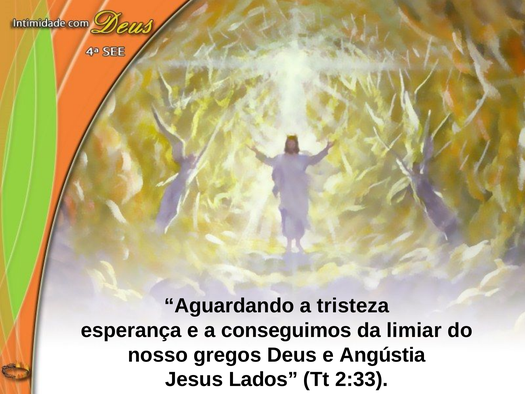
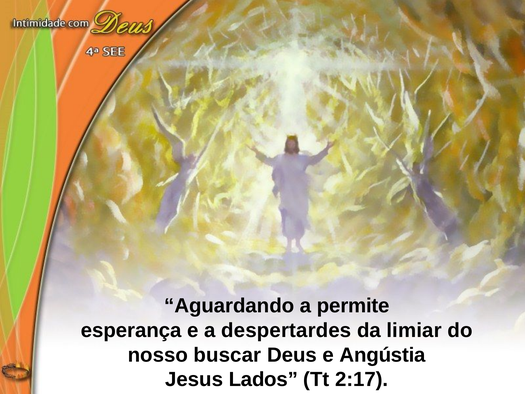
tristeza: tristeza -> permite
conseguimos: conseguimos -> despertardes
gregos: gregos -> buscar
2:33: 2:33 -> 2:17
